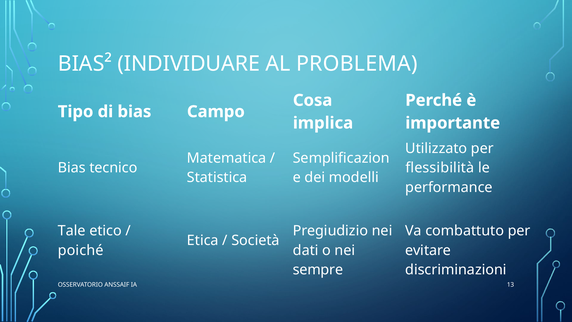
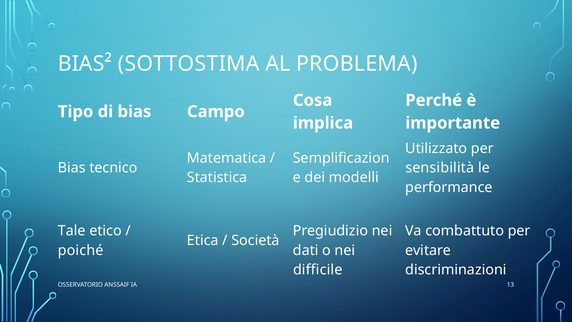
INDIVIDUARE: INDIVIDUARE -> SOTTOSTIMA
flessibilità: flessibilità -> sensibilità
sempre: sempre -> difficile
